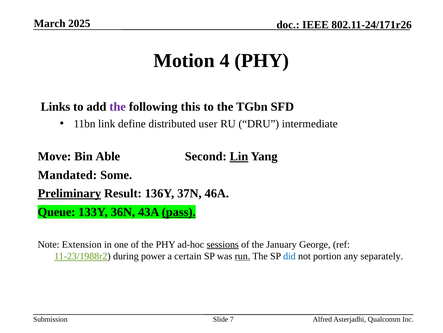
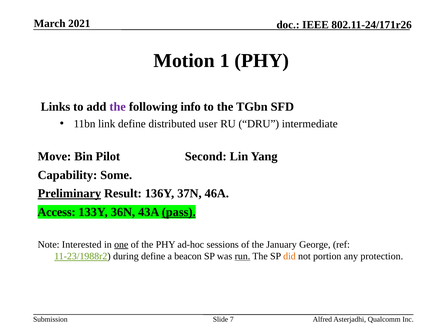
2025: 2025 -> 2021
4: 4 -> 1
this: this -> info
Able: Able -> Pilot
Lin underline: present -> none
Mandated: Mandated -> Capability
Queue: Queue -> Access
Extension: Extension -> Interested
one underline: none -> present
sessions underline: present -> none
during power: power -> define
certain: certain -> beacon
did colour: blue -> orange
separately: separately -> protection
